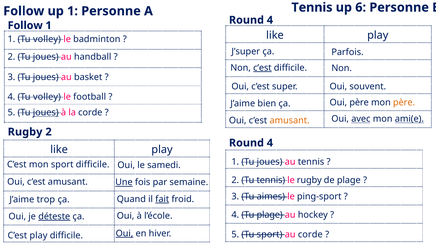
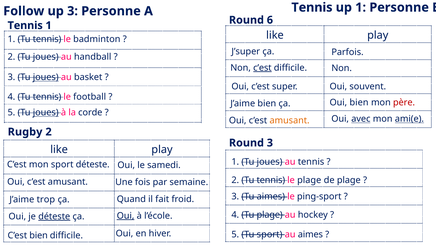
up 6: 6 -> 1
up 1: 1 -> 3
4 at (270, 20): 4 -> 6
Follow at (25, 26): Follow -> Tennis
1 Tu volley: volley -> tennis
joues at (46, 77) underline: none -> present
4 Tu volley: volley -> tennis
Oui père: père -> bien
père at (404, 103) colour: orange -> red
4 at (270, 143): 4 -> 3
sport difficile: difficile -> déteste
le rugby: rugby -> plage
Une underline: present -> none
fait underline: present -> none
Oui at (126, 216) underline: none -> present
Oui at (124, 234) underline: present -> none
au corde: corde -> aimes
C’est play: play -> bien
